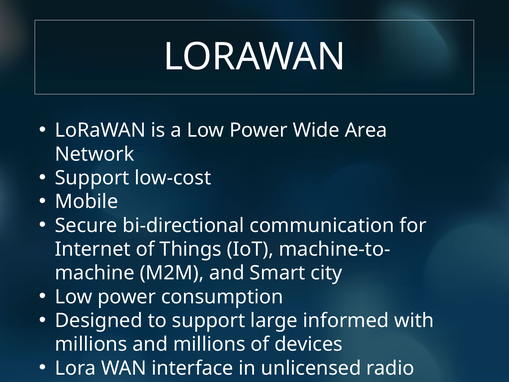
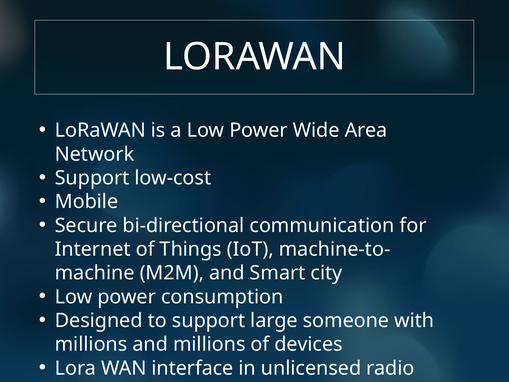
informed: informed -> someone
